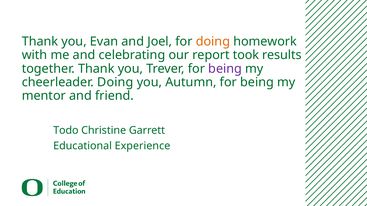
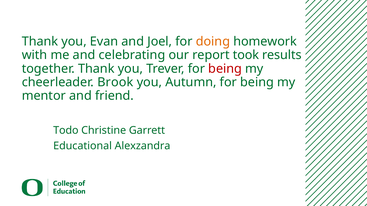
being at (225, 69) colour: purple -> red
cheerleader Doing: Doing -> Brook
Experience: Experience -> Alexzandra
